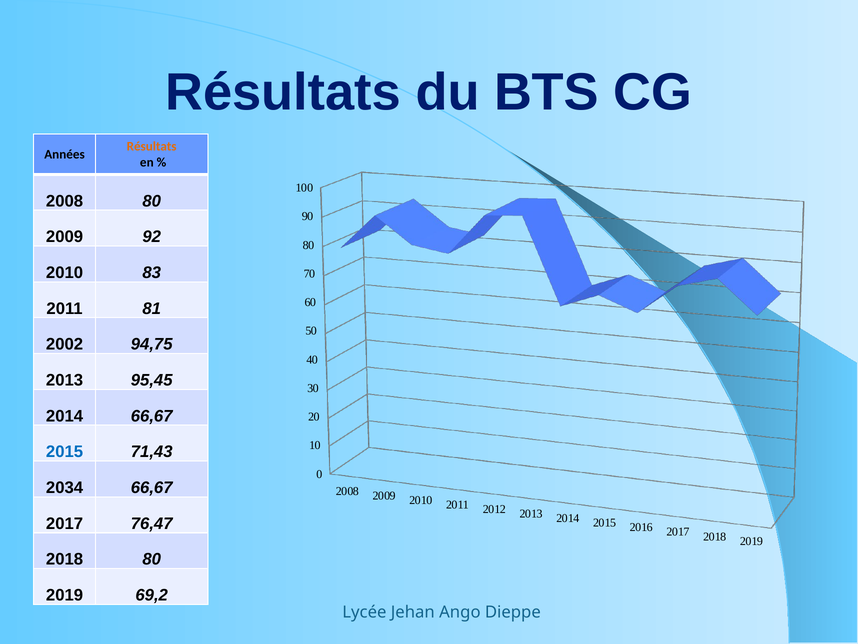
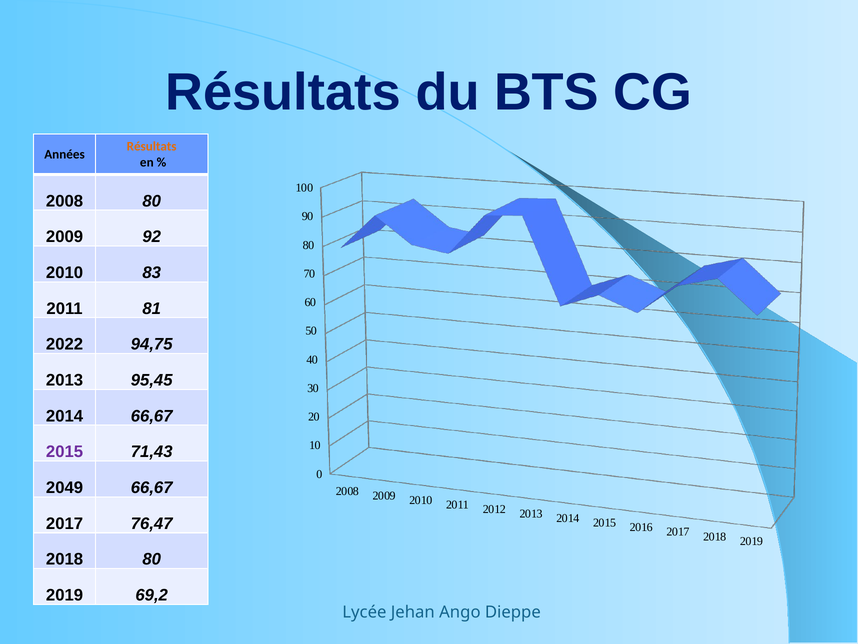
2002: 2002 -> 2022
2015 at (65, 452) colour: blue -> purple
2034: 2034 -> 2049
